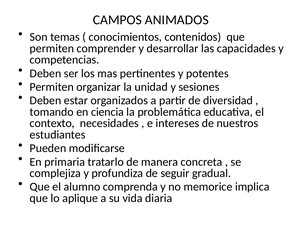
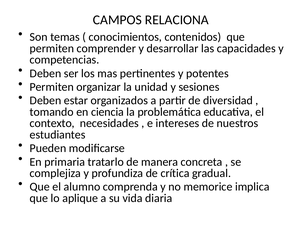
ANIMADOS: ANIMADOS -> RELACIONA
seguir: seguir -> crítica
